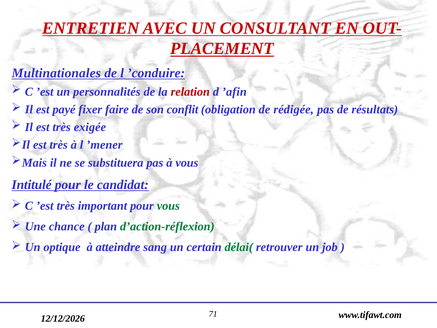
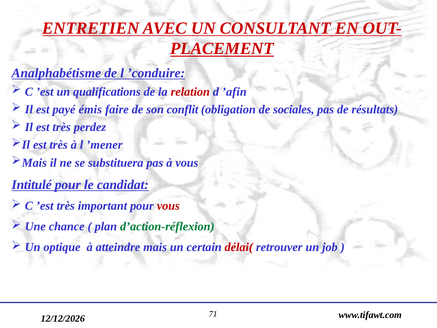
Multinationales: Multinationales -> Analphabétisme
personnalités: personnalités -> qualifications
fixer: fixer -> émis
rédigée: rédigée -> sociales
exigée: exigée -> perdez
vous at (168, 206) colour: green -> red
sang: sang -> mais
délai( colour: green -> red
